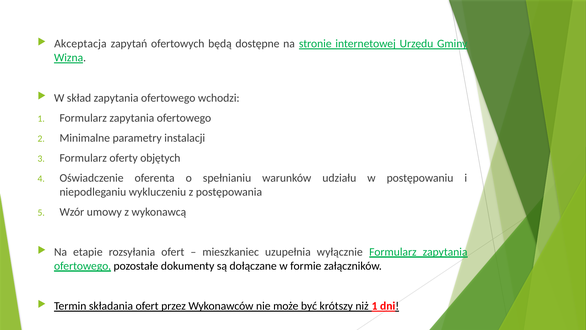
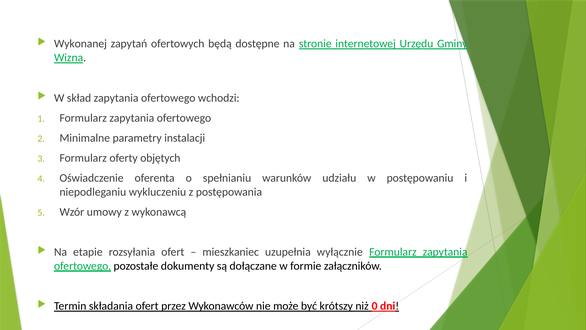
Akceptacja: Akceptacja -> Wykonanej
niż 1: 1 -> 0
